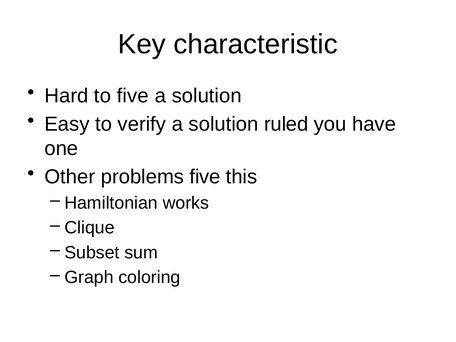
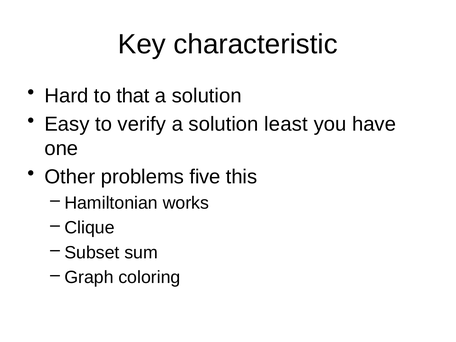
to five: five -> that
ruled: ruled -> least
